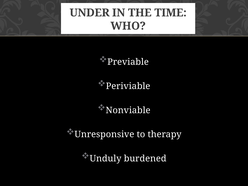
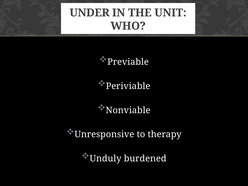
TIME: TIME -> UNIT
